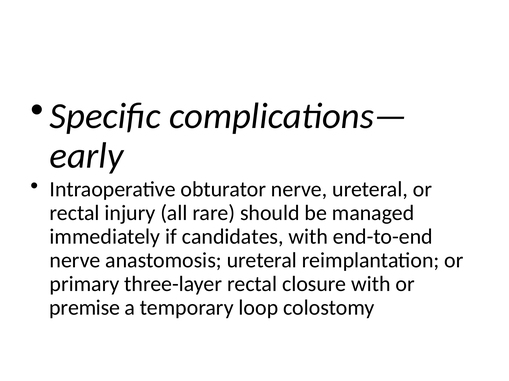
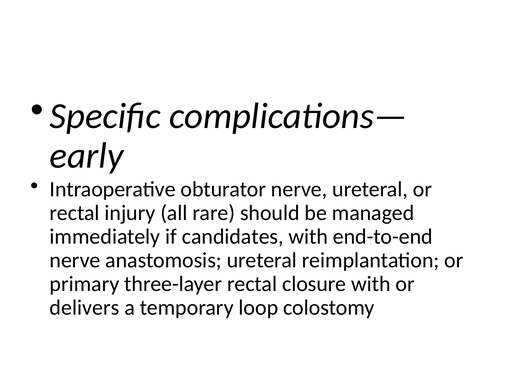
premise: premise -> delivers
